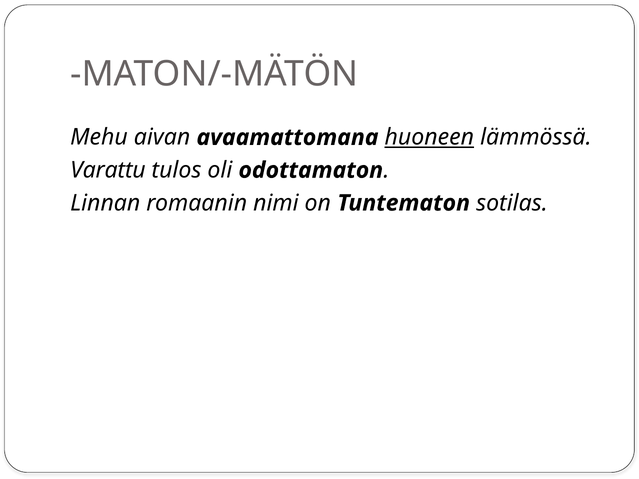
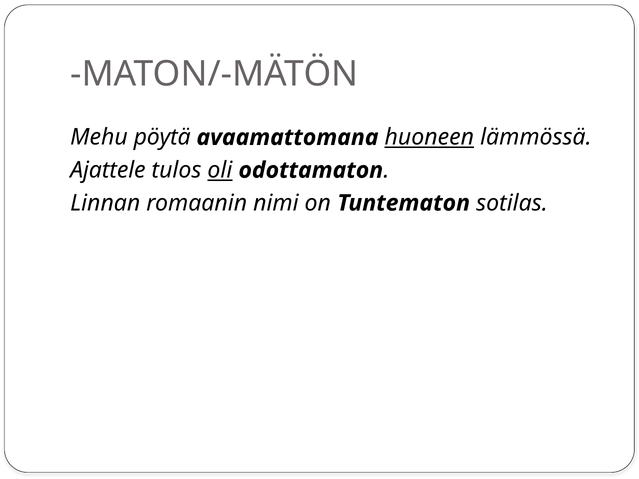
aivan: aivan -> pöytä
Varattu: Varattu -> Ajattele
oli underline: none -> present
